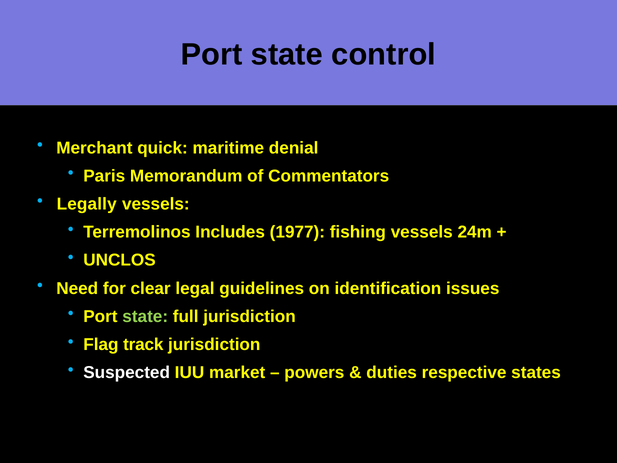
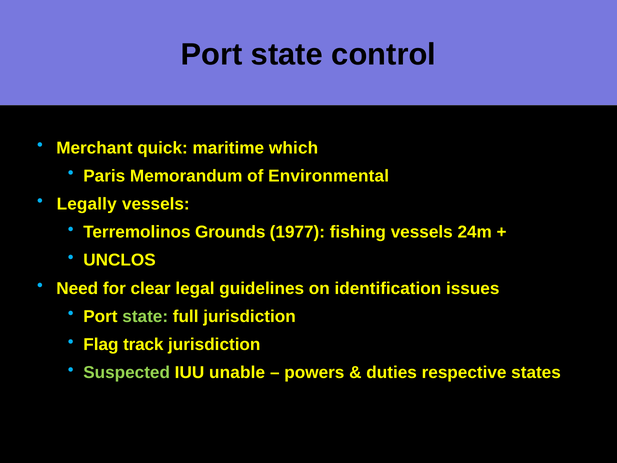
denial: denial -> which
Commentators: Commentators -> Environmental
Includes: Includes -> Grounds
Suspected colour: white -> light green
market: market -> unable
